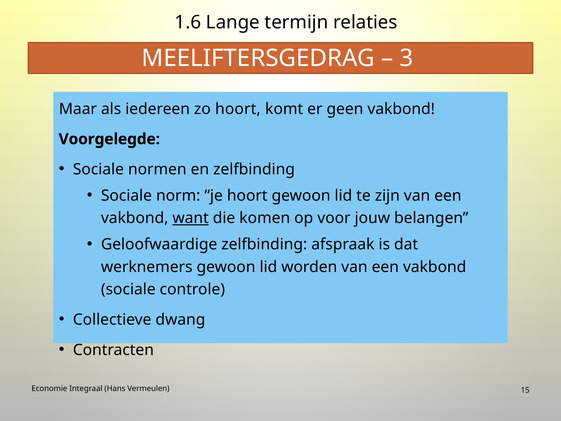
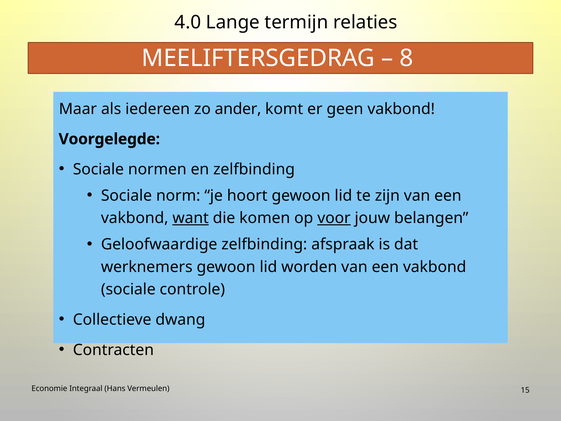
1.6: 1.6 -> 4.0
3: 3 -> 8
zo hoort: hoort -> ander
voor underline: none -> present
